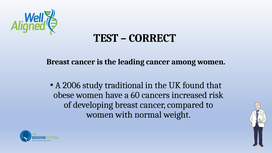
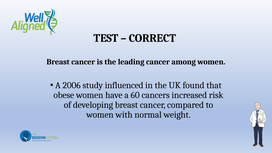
traditional: traditional -> influenced
